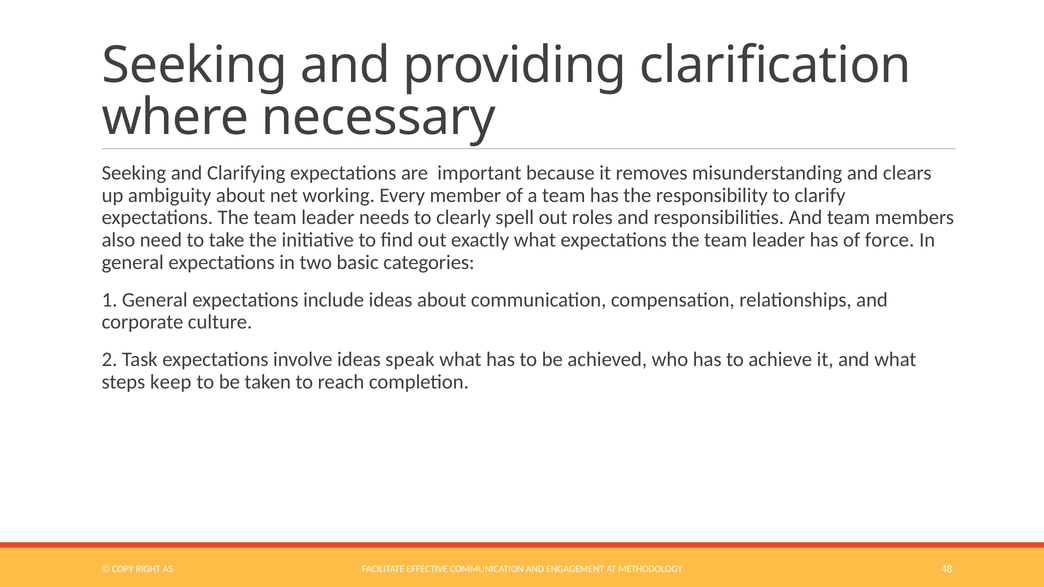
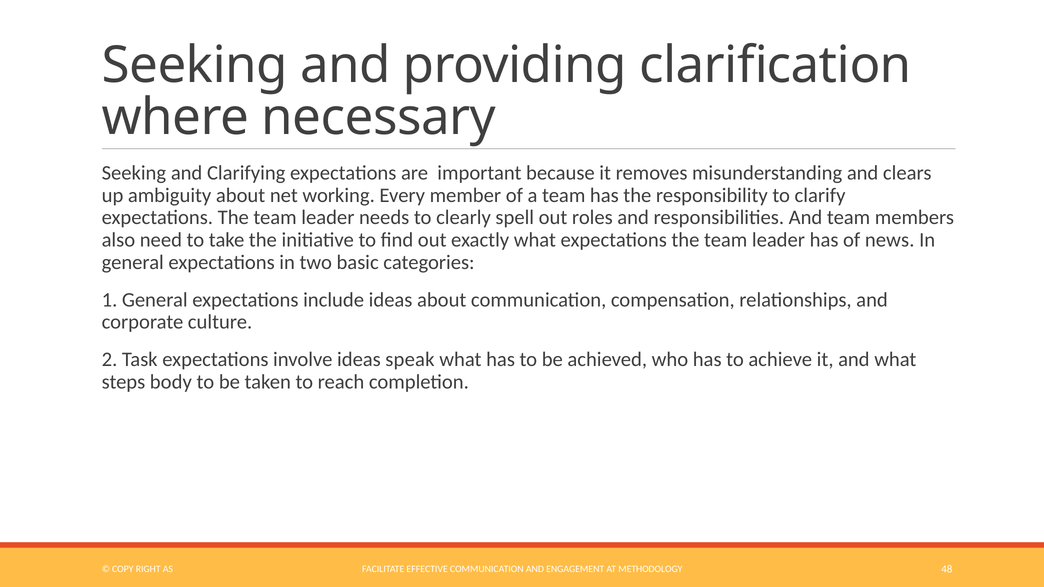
force: force -> news
keep: keep -> body
